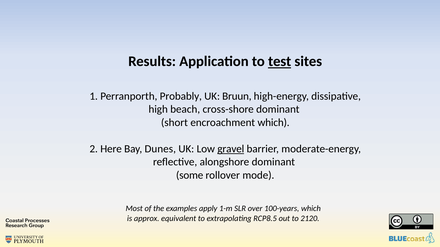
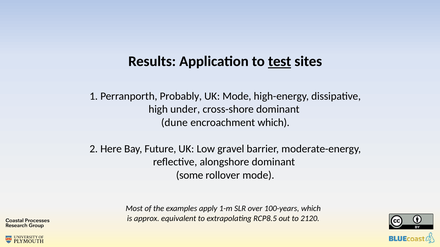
UK Bruun: Bruun -> Mode
beach: beach -> under
short: short -> dune
Dunes: Dunes -> Future
gravel underline: present -> none
